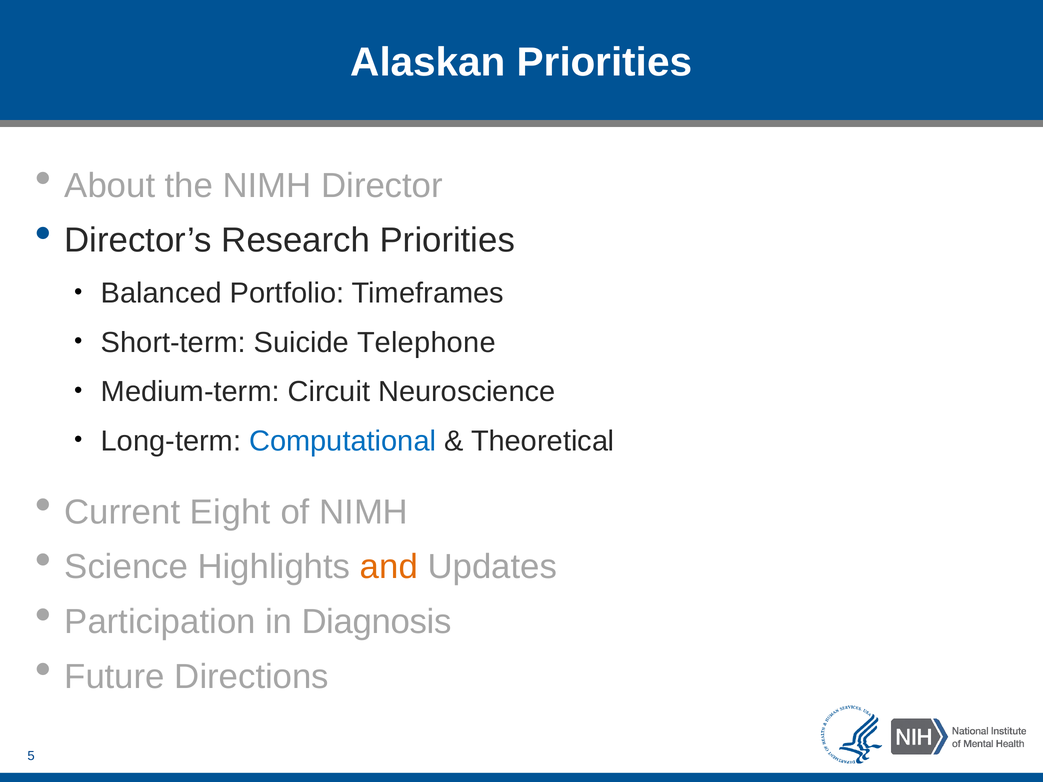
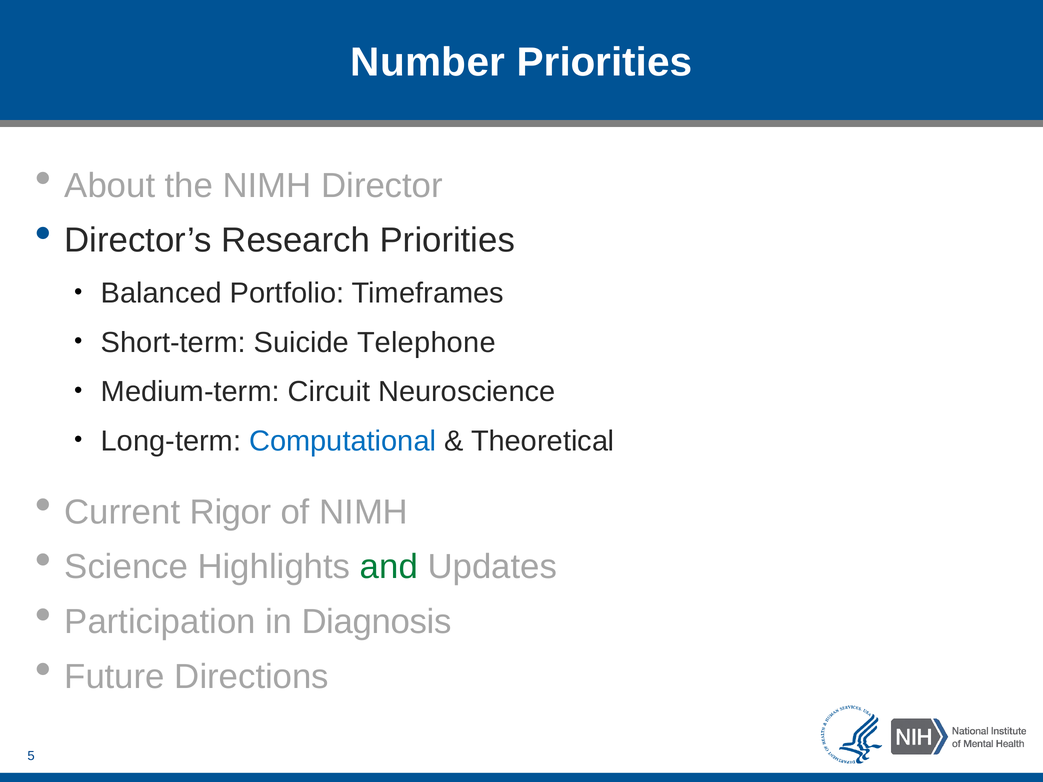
Alaskan: Alaskan -> Number
Eight: Eight -> Rigor
and colour: orange -> green
